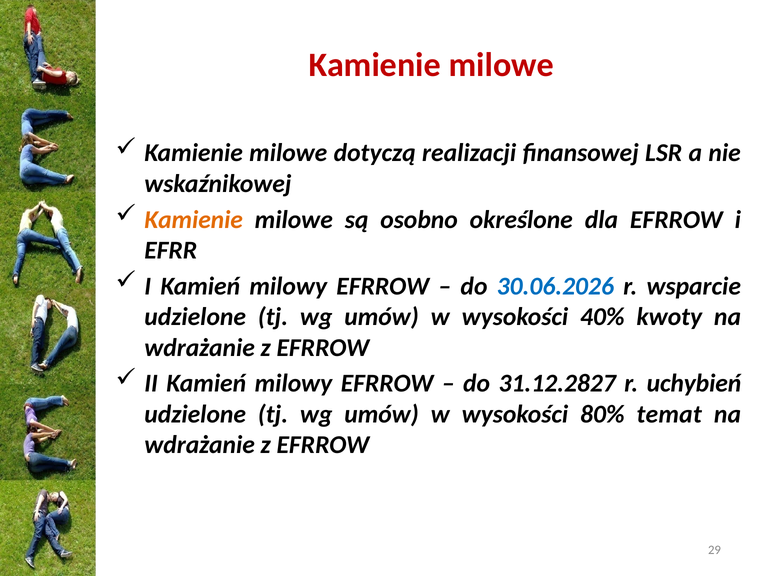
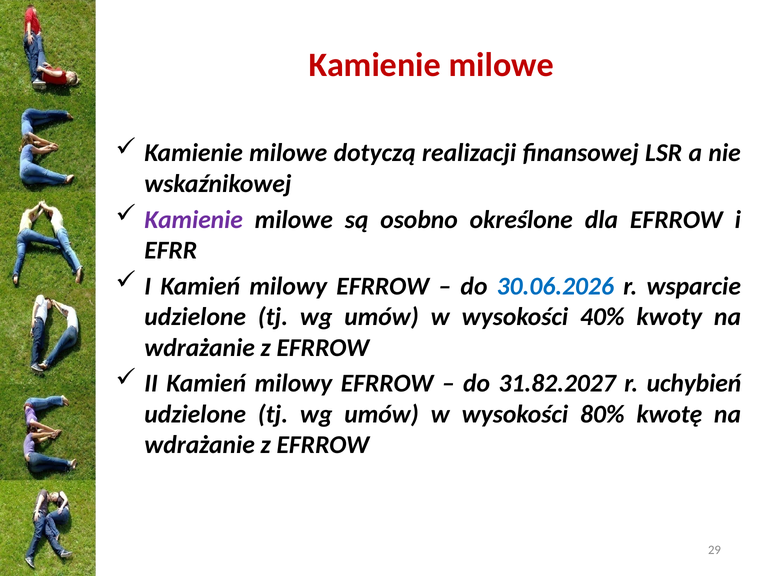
Kamienie at (194, 219) colour: orange -> purple
31.12.2827: 31.12.2827 -> 31.82.2027
temat: temat -> kwotę
